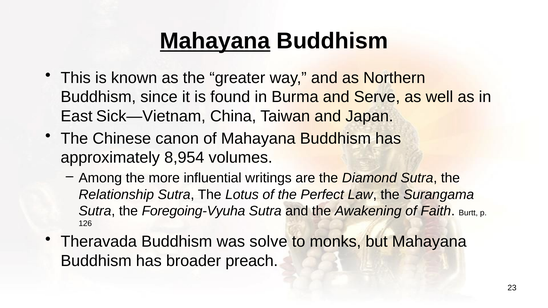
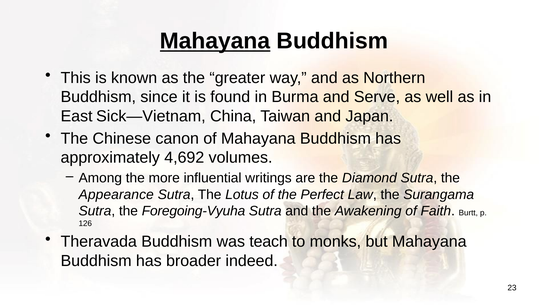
8,954: 8,954 -> 4,692
Relationship: Relationship -> Appearance
solve: solve -> teach
preach: preach -> indeed
